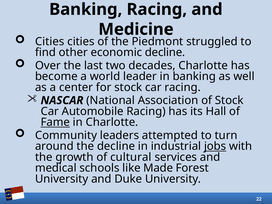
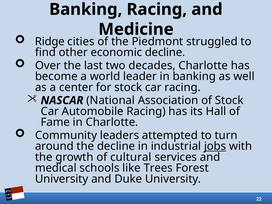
Cities at (50, 41): Cities -> Ridge
Fame underline: present -> none
Made: Made -> Trees
